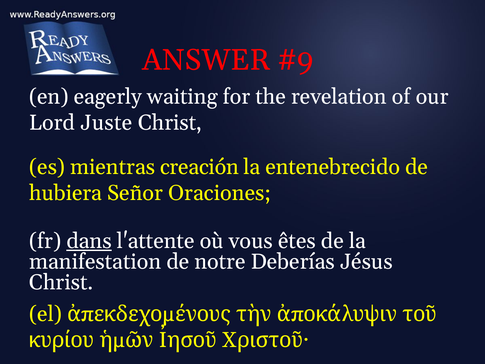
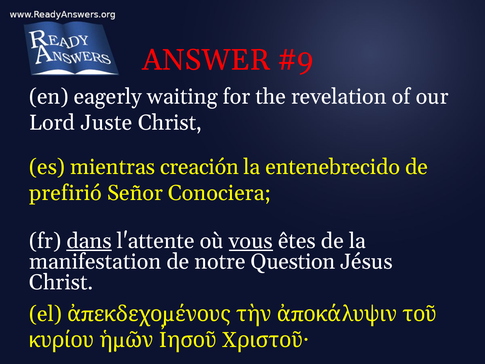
hubiera: hubiera -> prefirió
Oraciones: Oraciones -> Conociera
vous underline: none -> present
Deberías: Deberías -> Question
